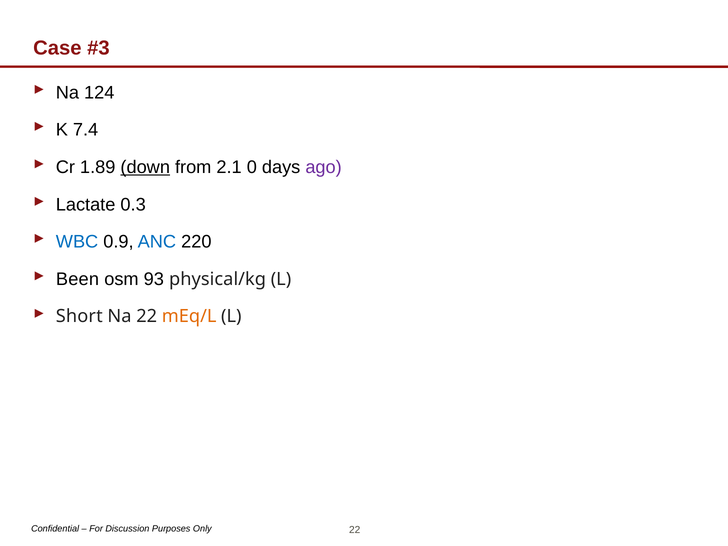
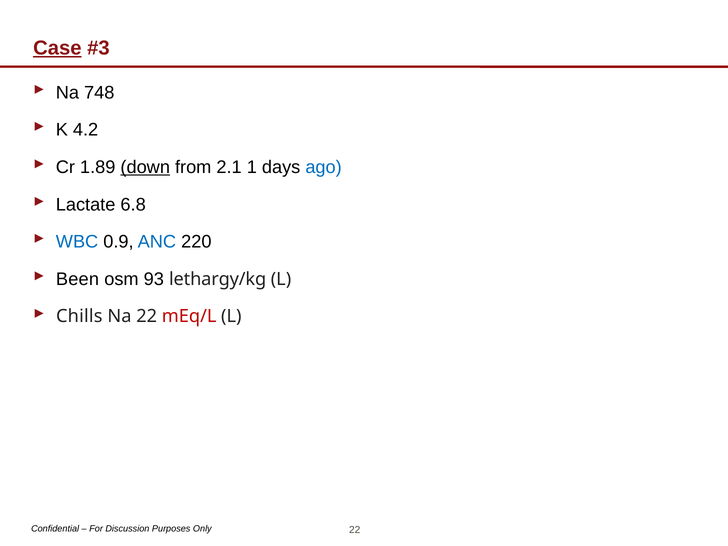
Case underline: none -> present
124: 124 -> 748
7.4: 7.4 -> 4.2
0: 0 -> 1
ago colour: purple -> blue
0.3: 0.3 -> 6.8
physical/kg: physical/kg -> lethargy/kg
Short: Short -> Chills
mEq/L colour: orange -> red
